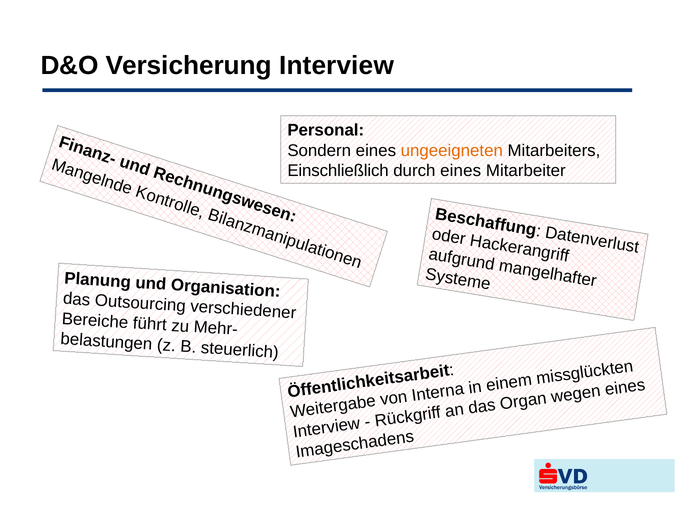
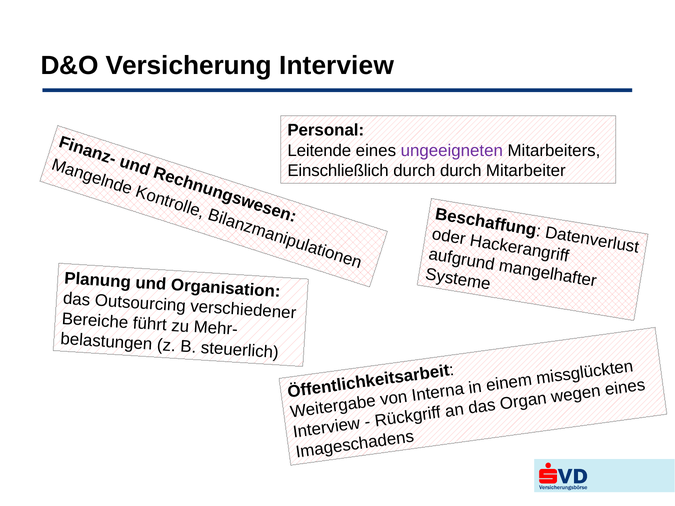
Sondern: Sondern -> Leitende
ungeeigneten colour: orange -> purple
durch eines: eines -> durch
